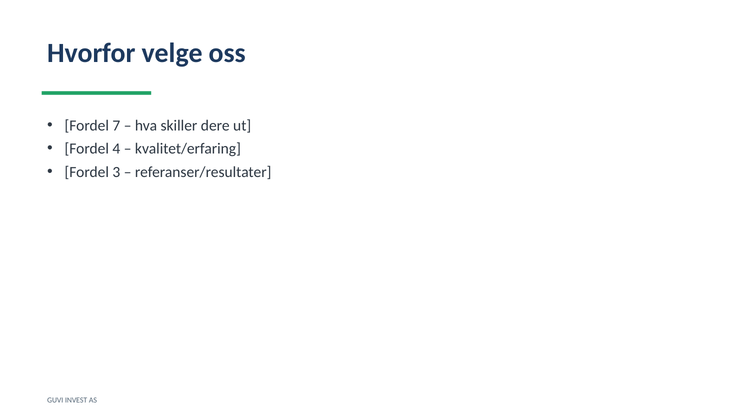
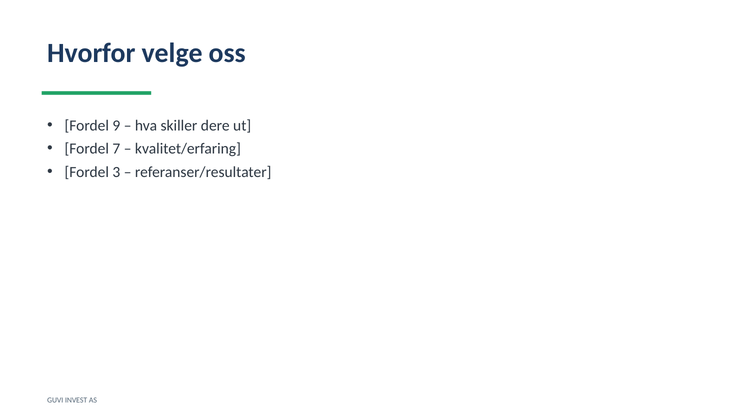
7: 7 -> 9
4: 4 -> 7
